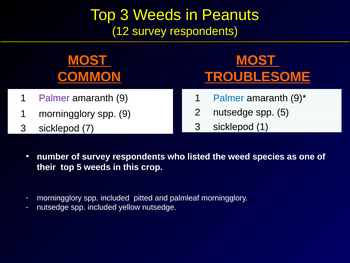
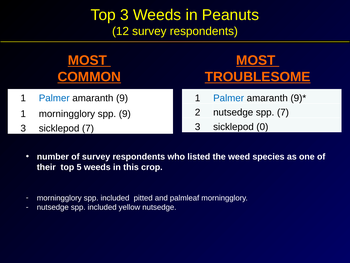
Palmer at (54, 98) colour: purple -> blue
spp 5: 5 -> 7
sicklepod 1: 1 -> 0
